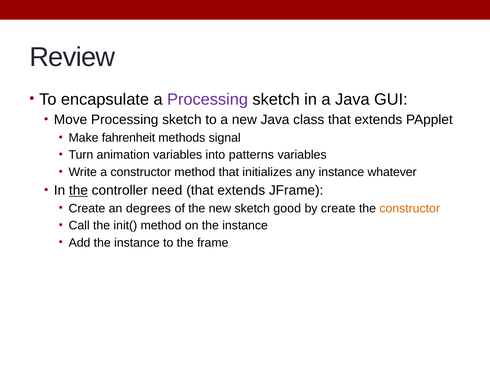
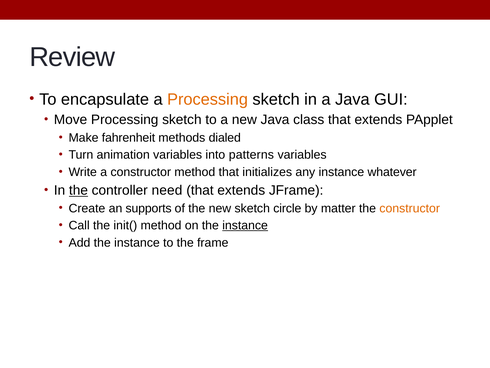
Processing at (208, 99) colour: purple -> orange
signal: signal -> dialed
degrees: degrees -> supports
good: good -> circle
by create: create -> matter
instance at (245, 225) underline: none -> present
